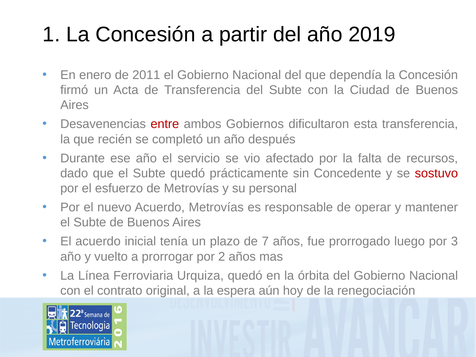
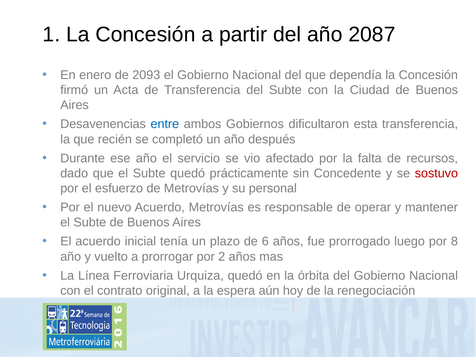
2019: 2019 -> 2087
2011: 2011 -> 2093
entre colour: red -> blue
7: 7 -> 6
3: 3 -> 8
